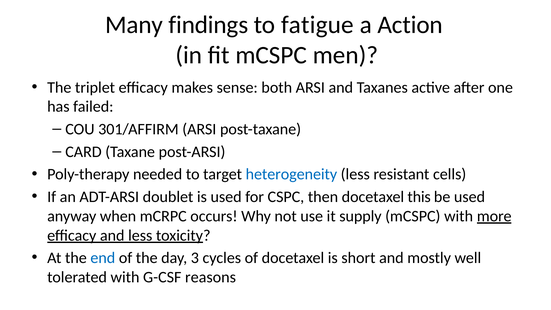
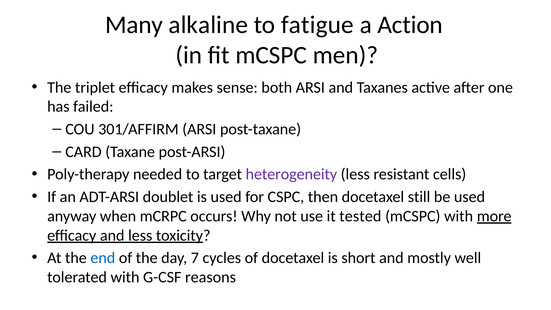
findings: findings -> alkaline
heterogeneity colour: blue -> purple
this: this -> still
supply: supply -> tested
3: 3 -> 7
